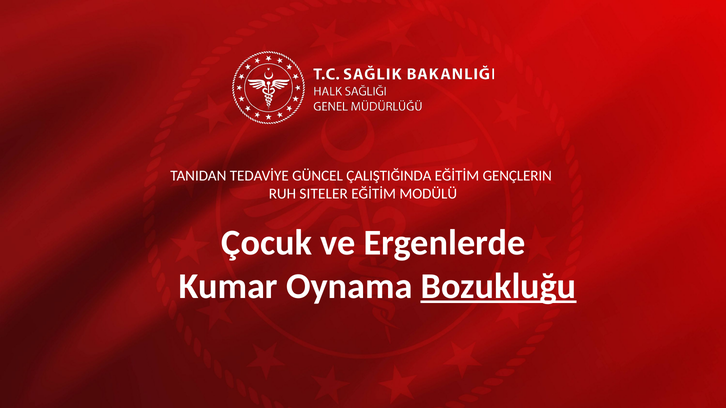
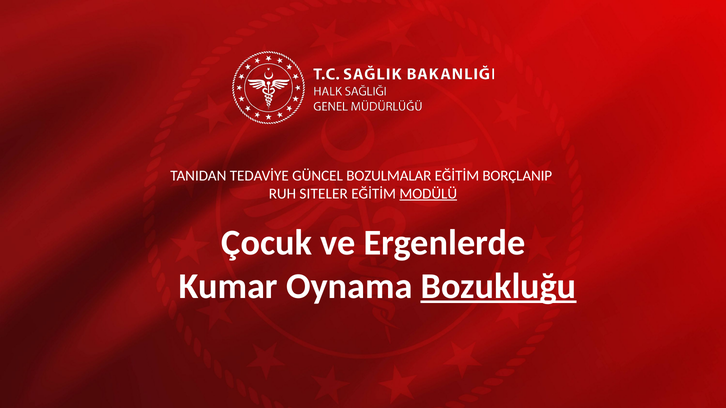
ÇALIŞTIĞINDA: ÇALIŞTIĞINDA -> BOZULMALAR
GENÇLERIN: GENÇLERIN -> BORÇLANIP
MODÜLÜ underline: none -> present
